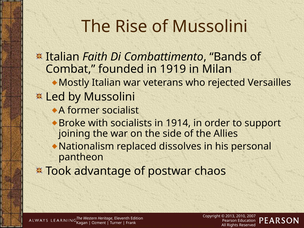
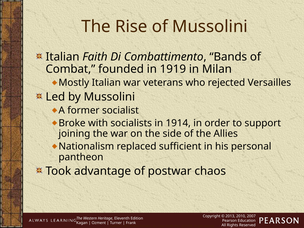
dissolves: dissolves -> sufficient
